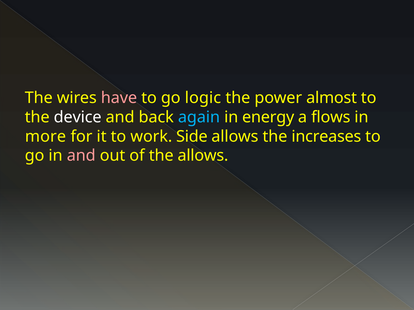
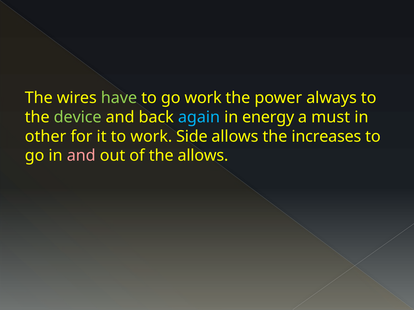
have colour: pink -> light green
go logic: logic -> work
almost: almost -> always
device colour: white -> light green
flows: flows -> must
more: more -> other
